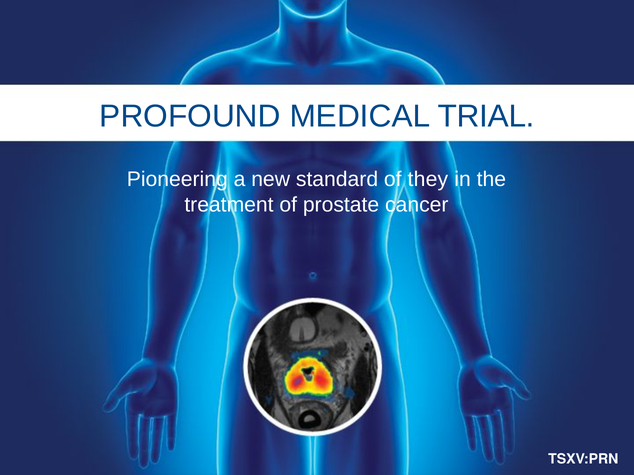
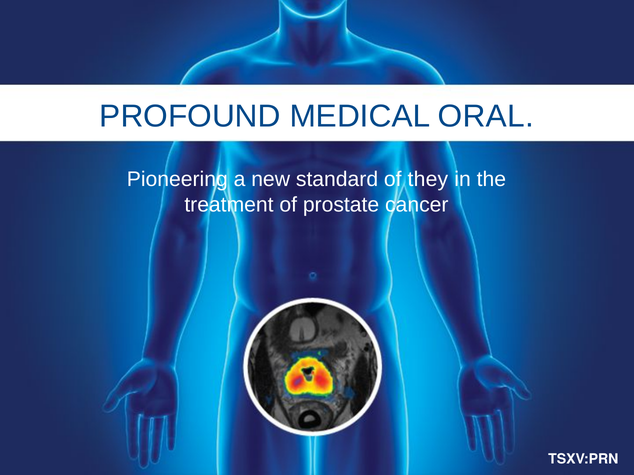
TRIAL: TRIAL -> ORAL
